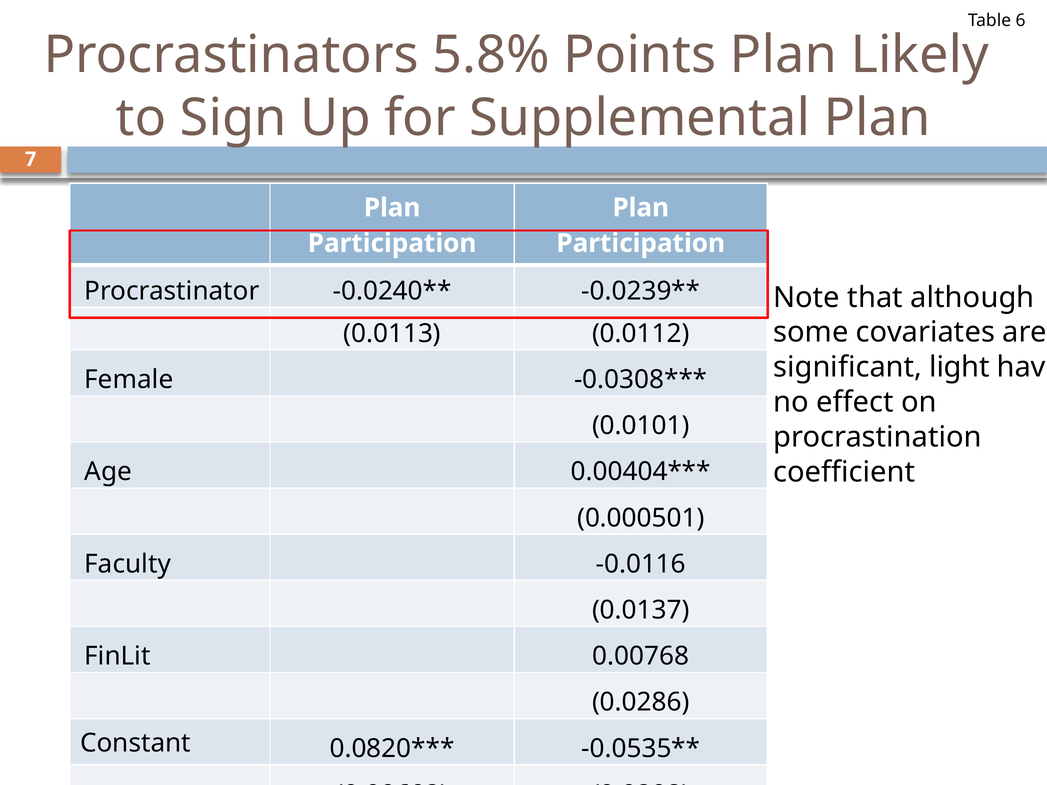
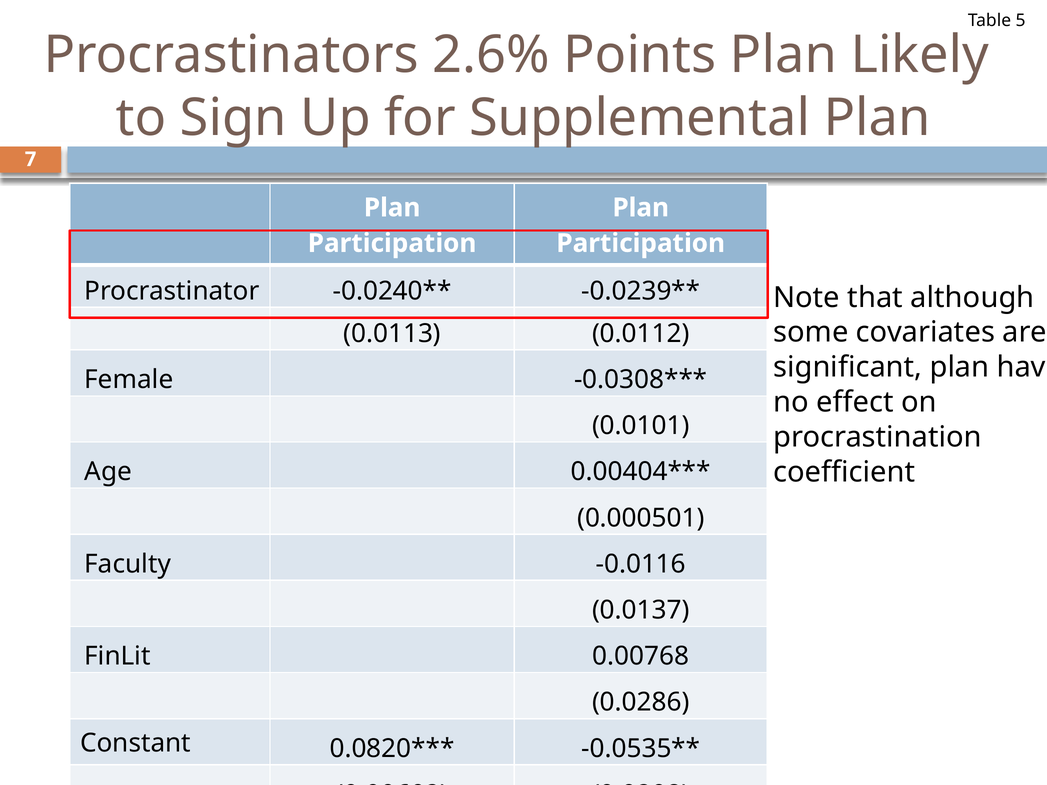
6: 6 -> 5
5.8%: 5.8% -> 2.6%
significant light: light -> plan
